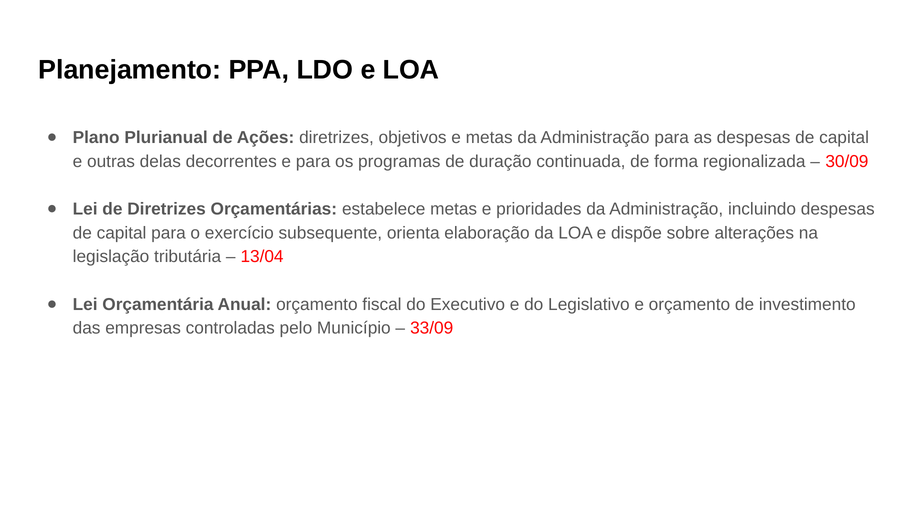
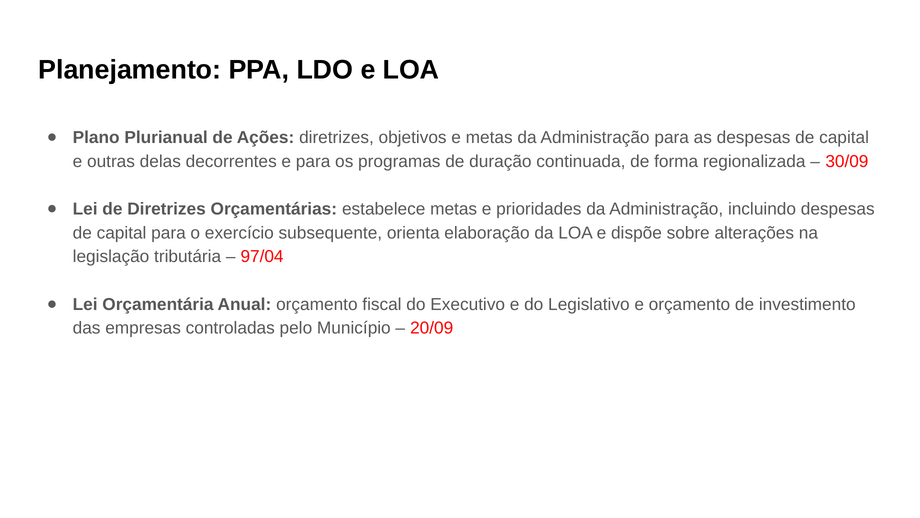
13/04: 13/04 -> 97/04
33/09: 33/09 -> 20/09
